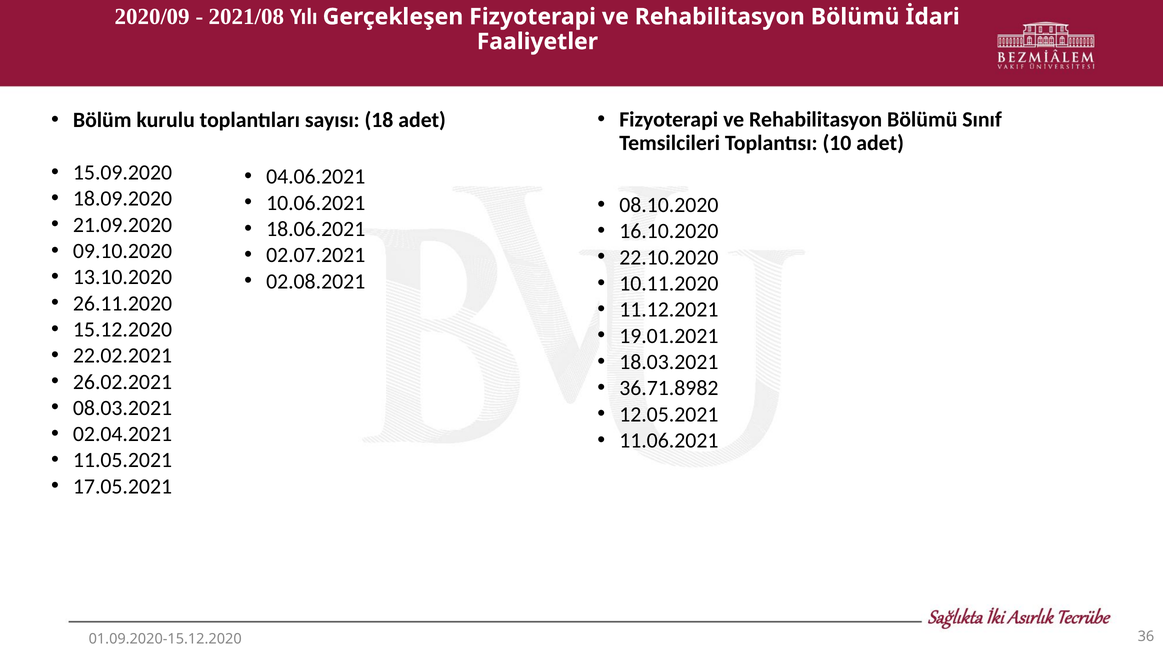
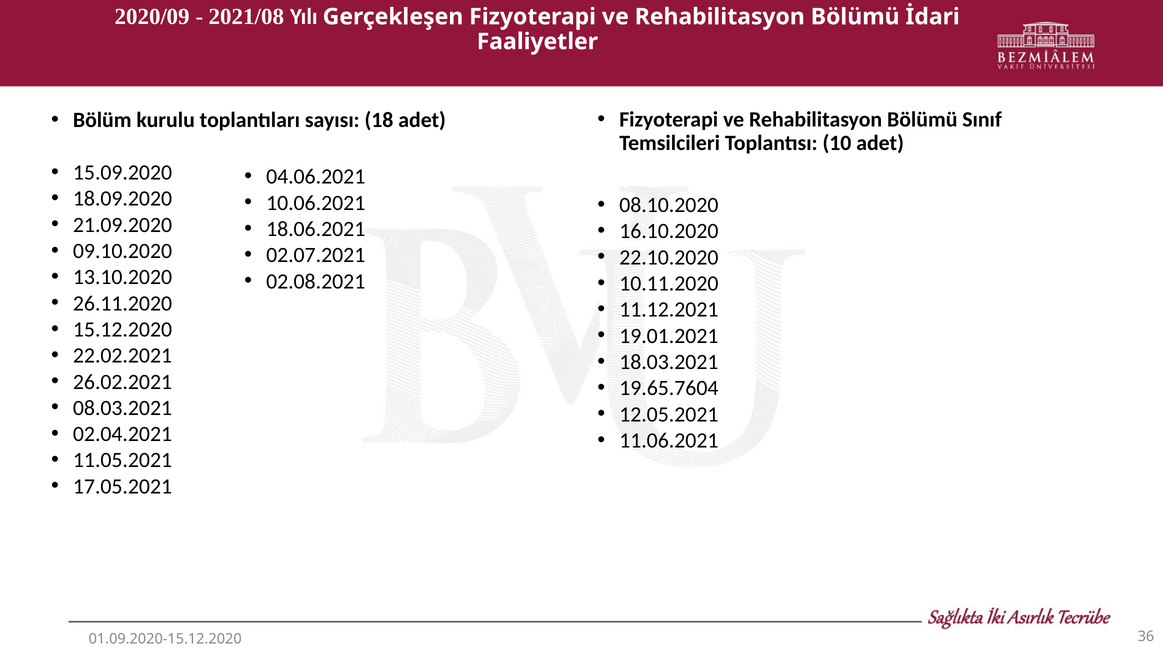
36.71.8982: 36.71.8982 -> 19.65.7604
